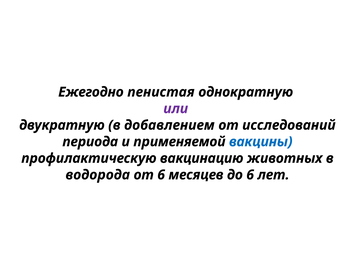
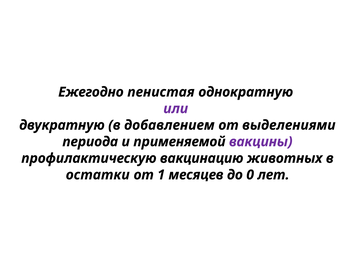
исследований: исследований -> выделениями
вакцины colour: blue -> purple
водорода: водорода -> остатки
от 6: 6 -> 1
до 6: 6 -> 0
